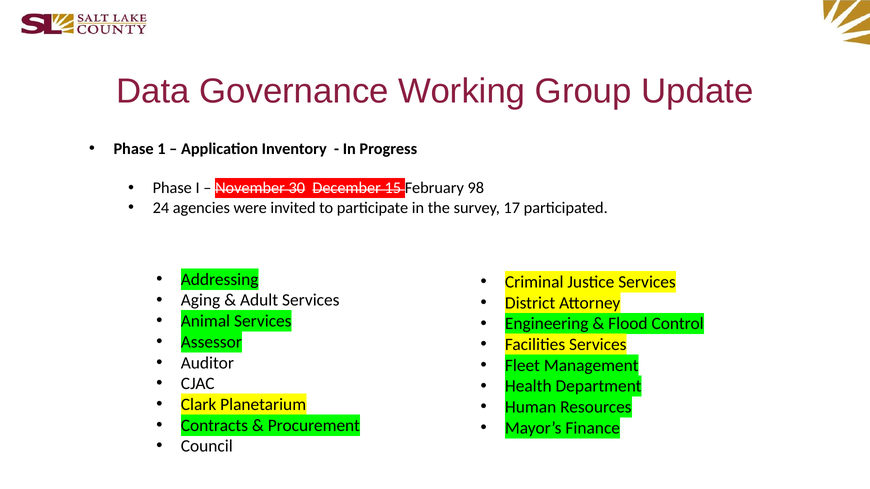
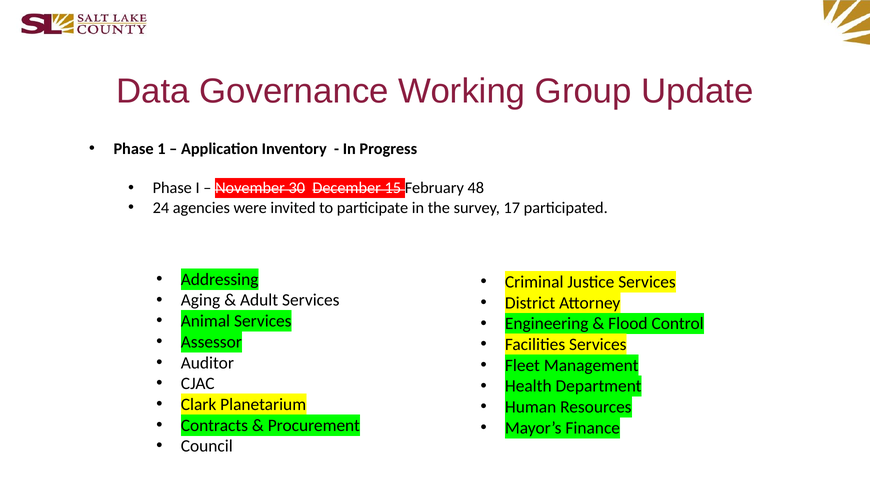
98: 98 -> 48
